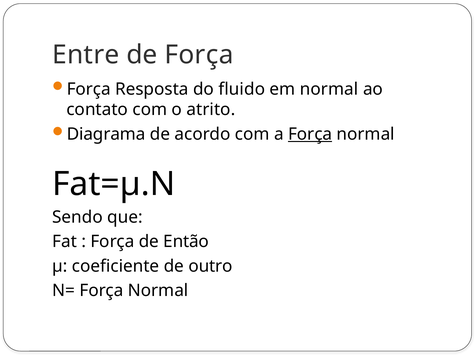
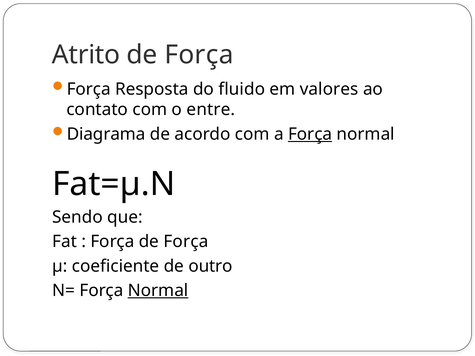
Entre: Entre -> Atrito
em normal: normal -> valores
atrito: atrito -> entre
Força de Então: Então -> Força
Normal at (158, 291) underline: none -> present
